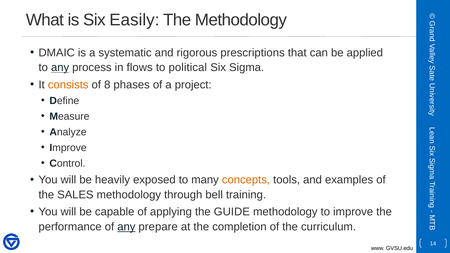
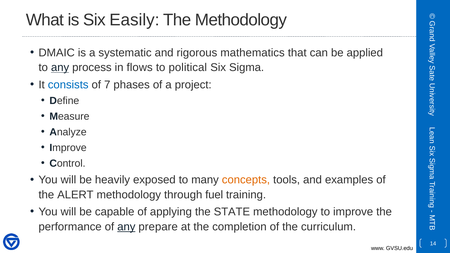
prescriptions: prescriptions -> mathematics
consists colour: orange -> blue
8: 8 -> 7
SALES: SALES -> ALERT
bell: bell -> fuel
GUIDE: GUIDE -> STATE
